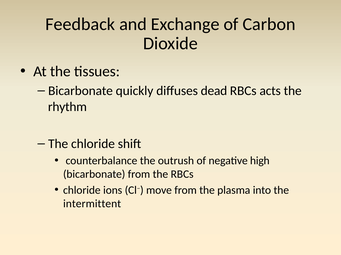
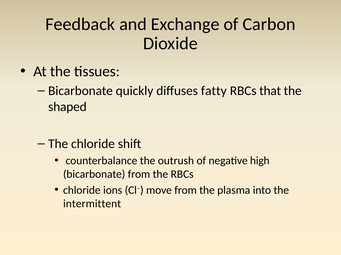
dead: dead -> fatty
acts: acts -> that
rhythm: rhythm -> shaped
